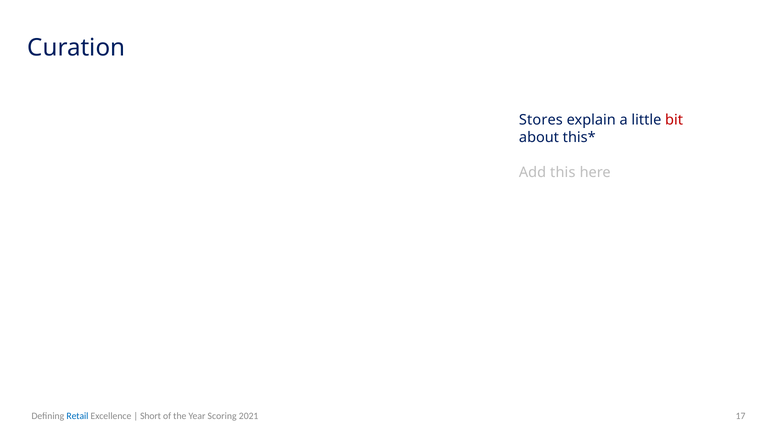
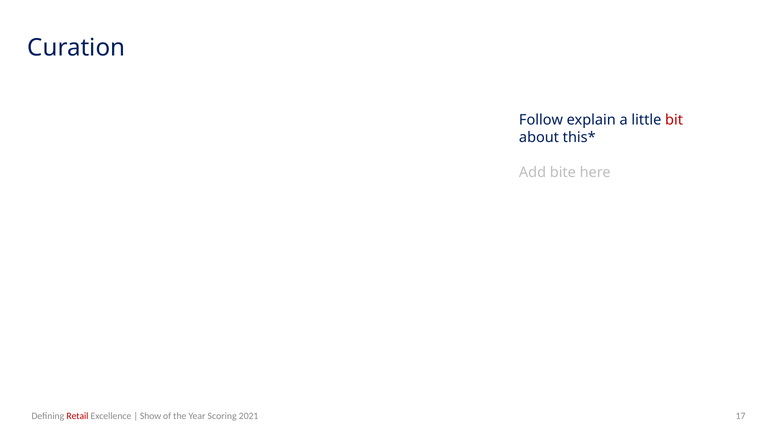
Stores: Stores -> Follow
this: this -> bite
Retail colour: blue -> red
Short: Short -> Show
